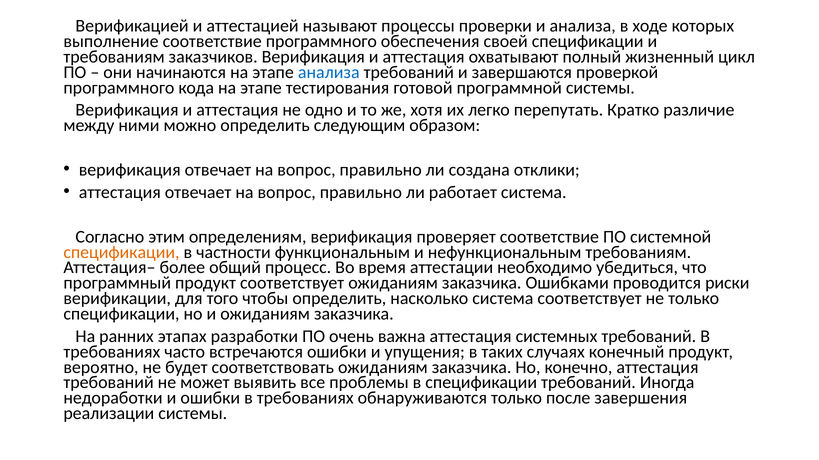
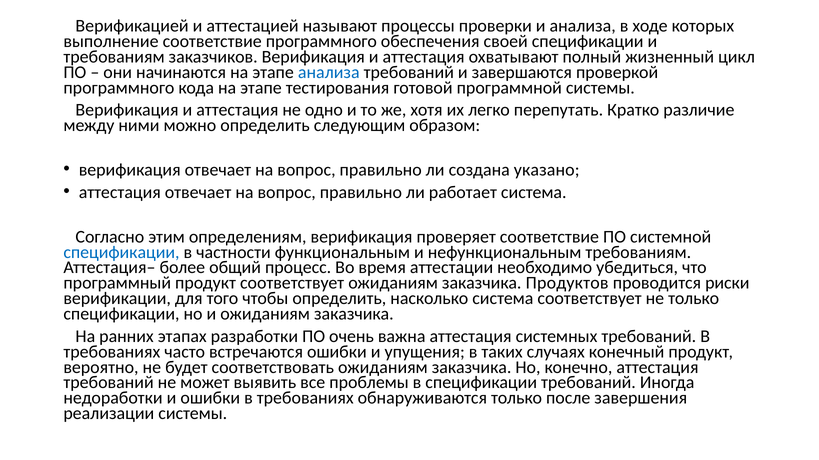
отклики: отклики -> указано
спецификации at (121, 253) colour: orange -> blue
Ошибками: Ошибками -> Продуктов
